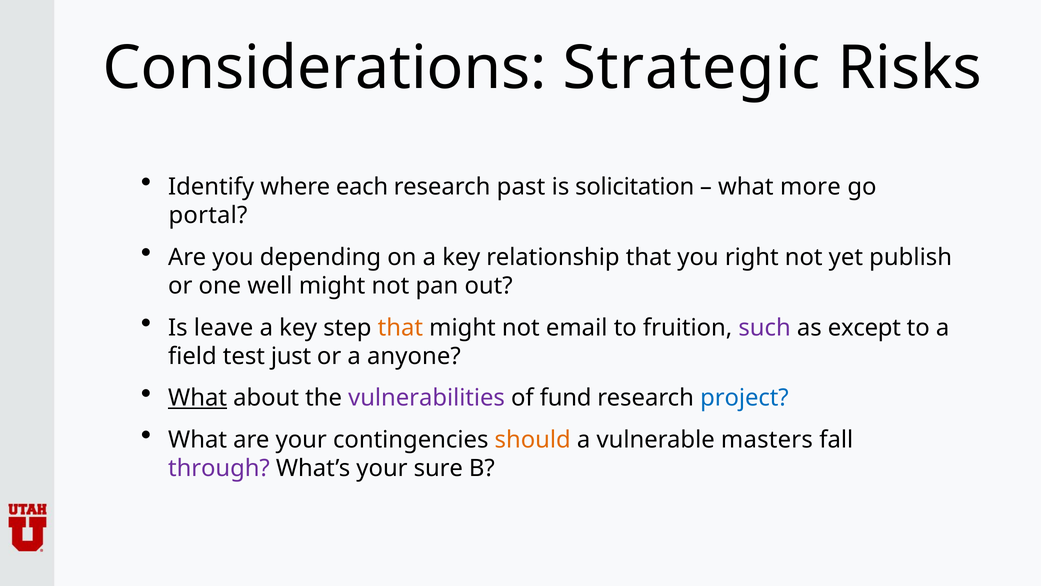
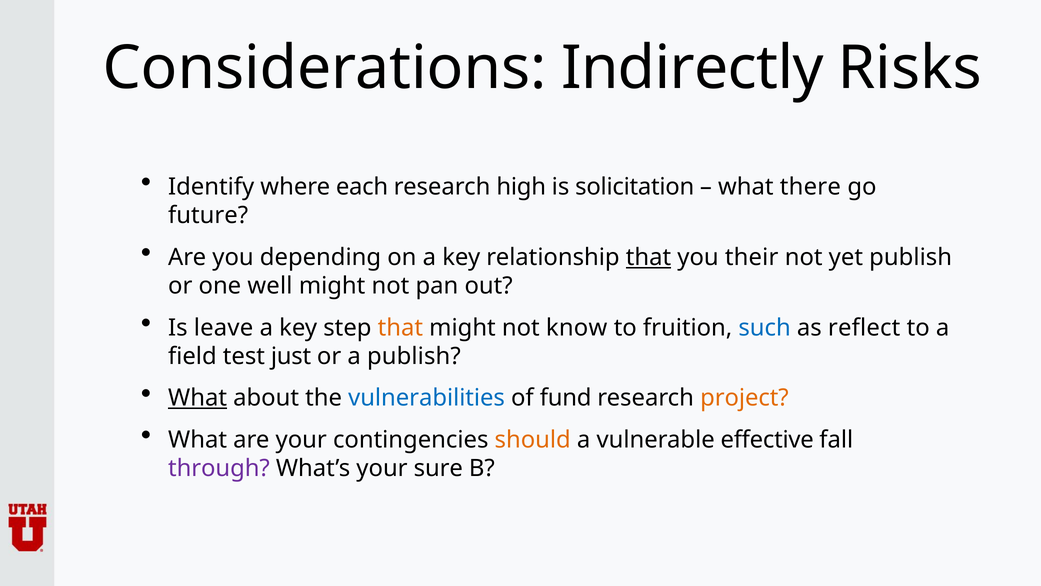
Strategic: Strategic -> Indirectly
past: past -> high
more: more -> there
portal: portal -> future
that at (649, 257) underline: none -> present
right: right -> their
email: email -> know
such colour: purple -> blue
except: except -> reflect
a anyone: anyone -> publish
vulnerabilities colour: purple -> blue
project colour: blue -> orange
masters: masters -> effective
